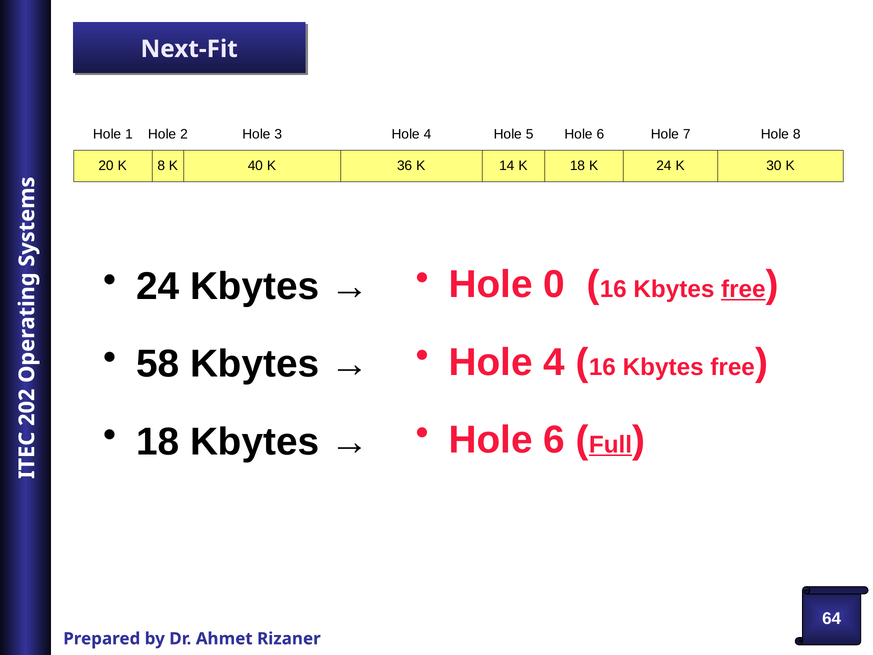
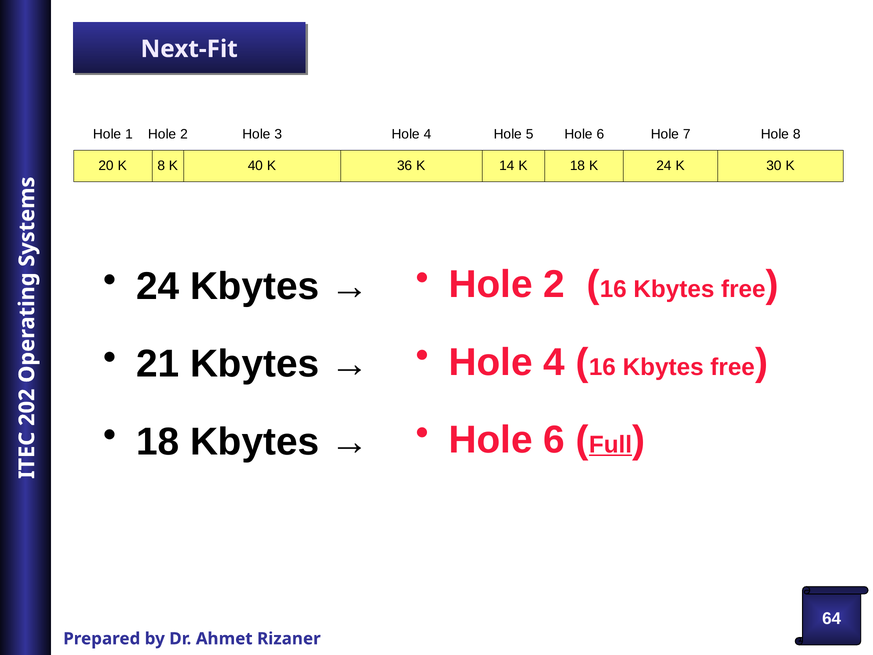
0 at (554, 285): 0 -> 2
free at (743, 289) underline: present -> none
58: 58 -> 21
